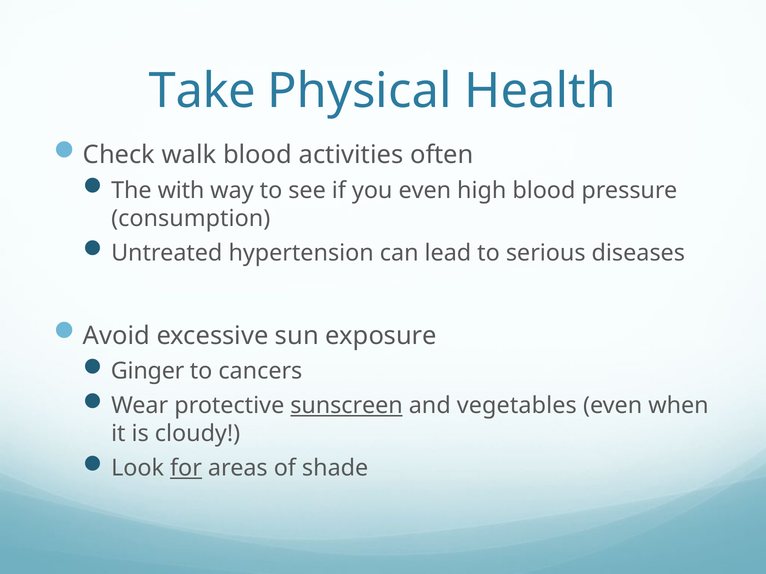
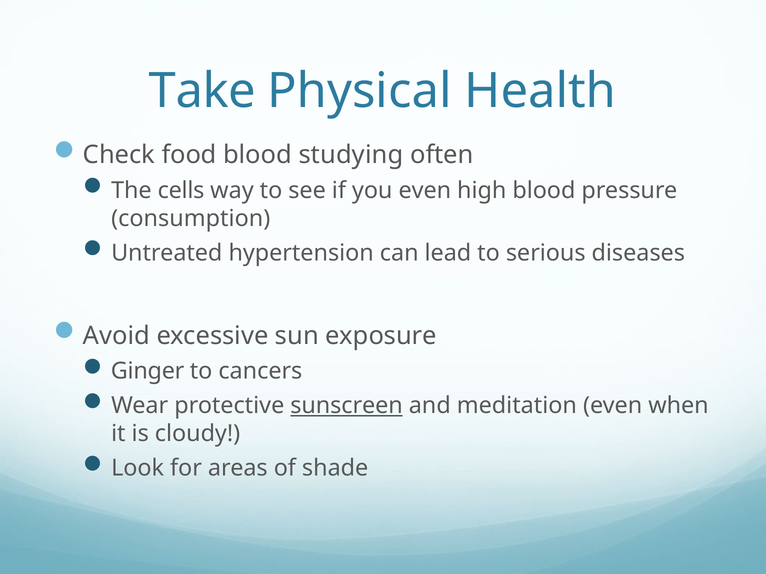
walk: walk -> food
activities: activities -> studying
with: with -> cells
vegetables: vegetables -> meditation
for underline: present -> none
